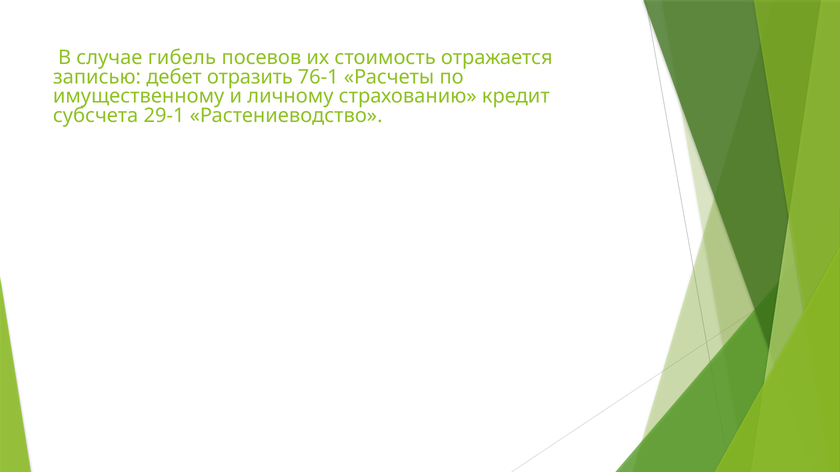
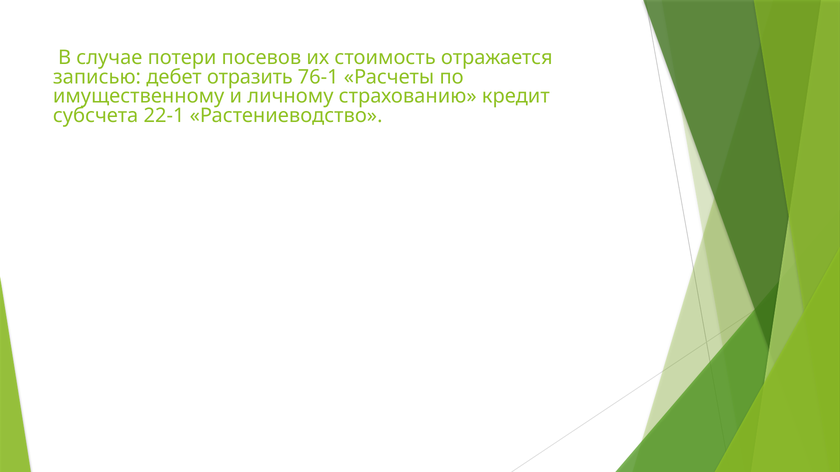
гибель: гибель -> потери
29-1: 29-1 -> 22-1
